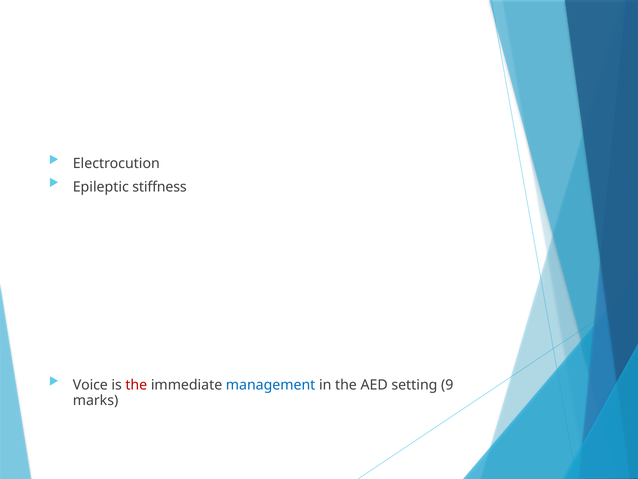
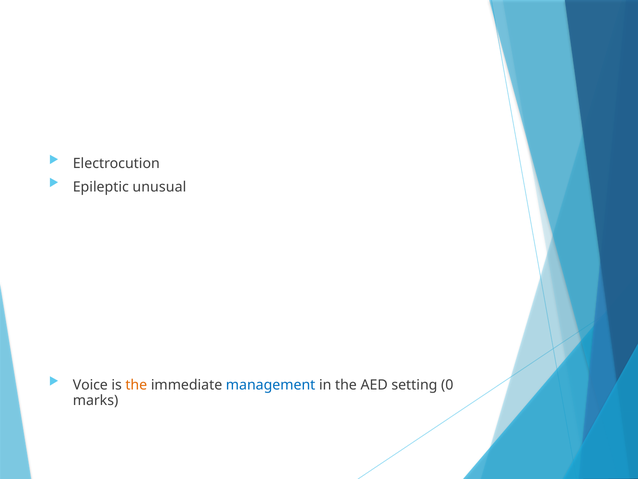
stiffness: stiffness -> unusual
the at (136, 385) colour: red -> orange
9: 9 -> 0
